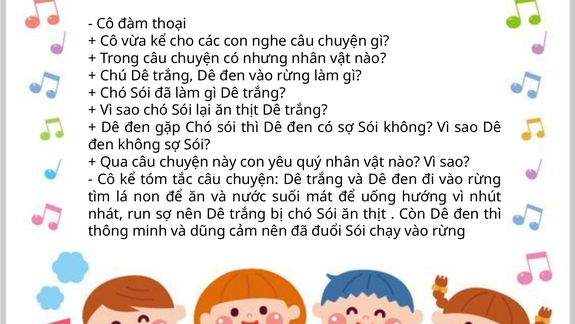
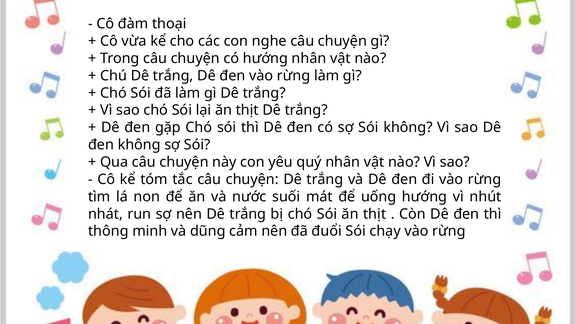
có nhưng: nhưng -> hướng
